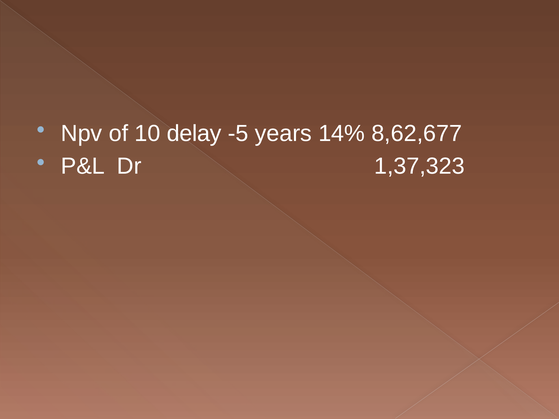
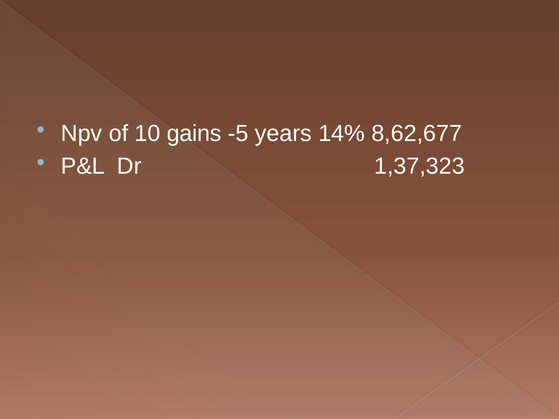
delay: delay -> gains
